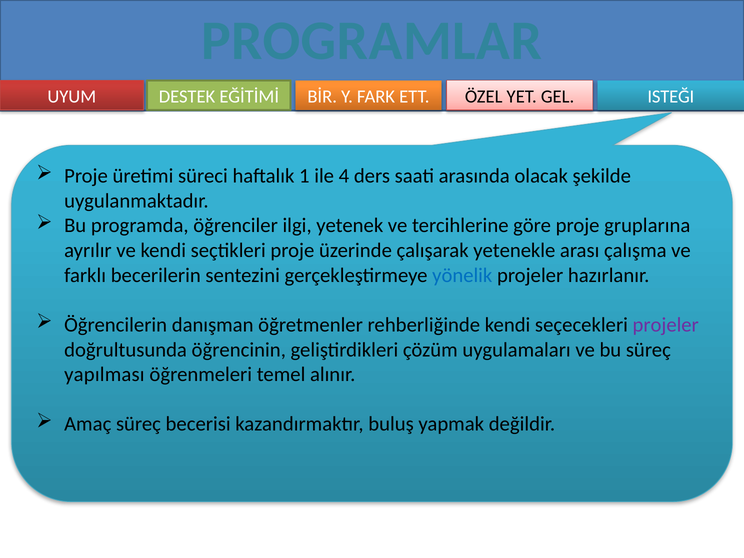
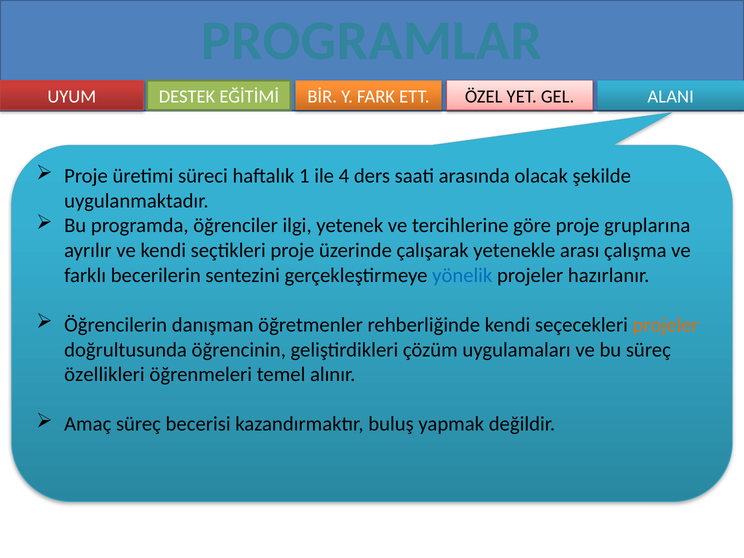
ISTEĞI: ISTEĞI -> ALANI
projeler at (666, 325) colour: purple -> orange
yapılması: yapılması -> özellikleri
